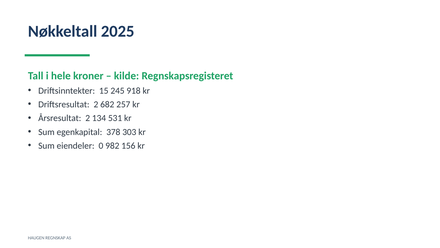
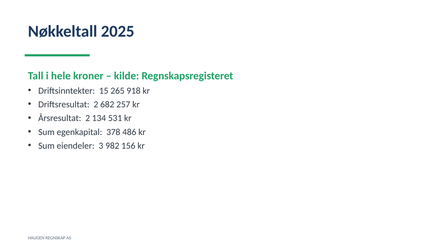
245: 245 -> 265
303: 303 -> 486
0: 0 -> 3
